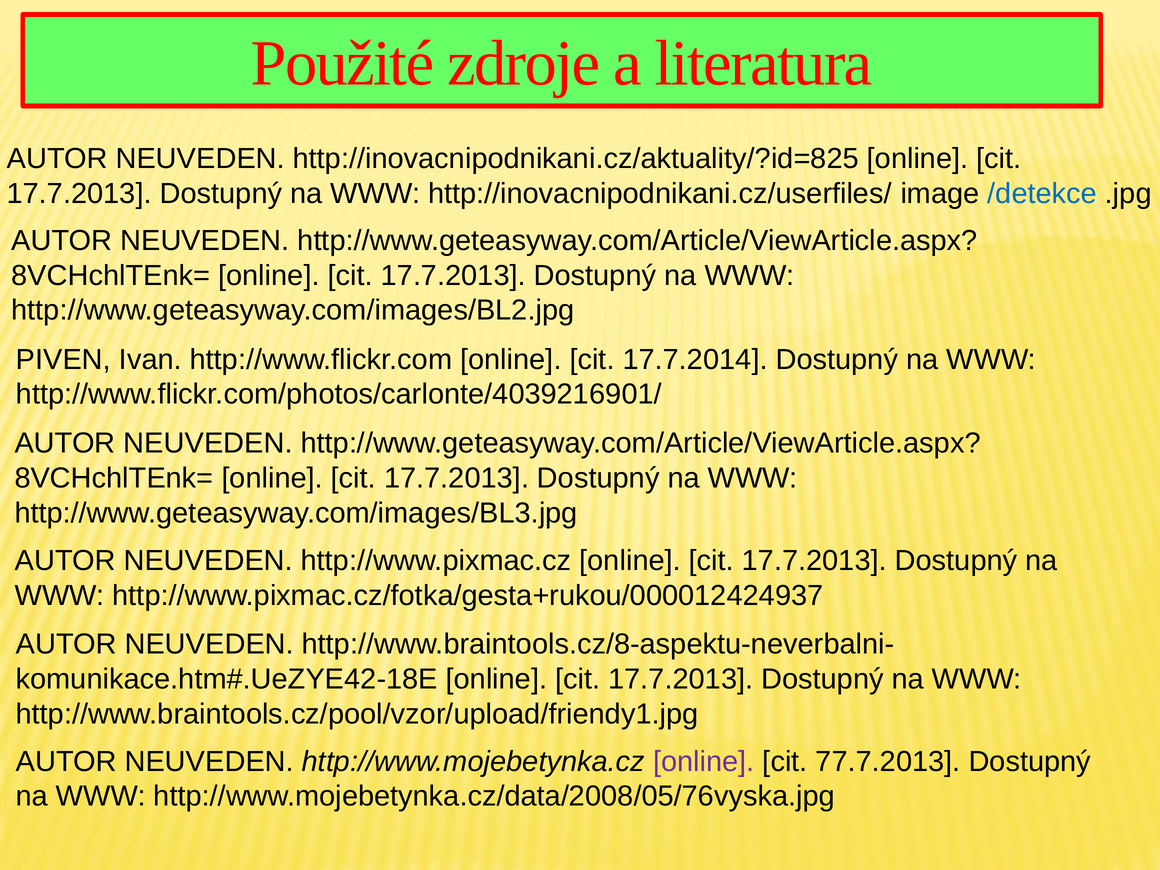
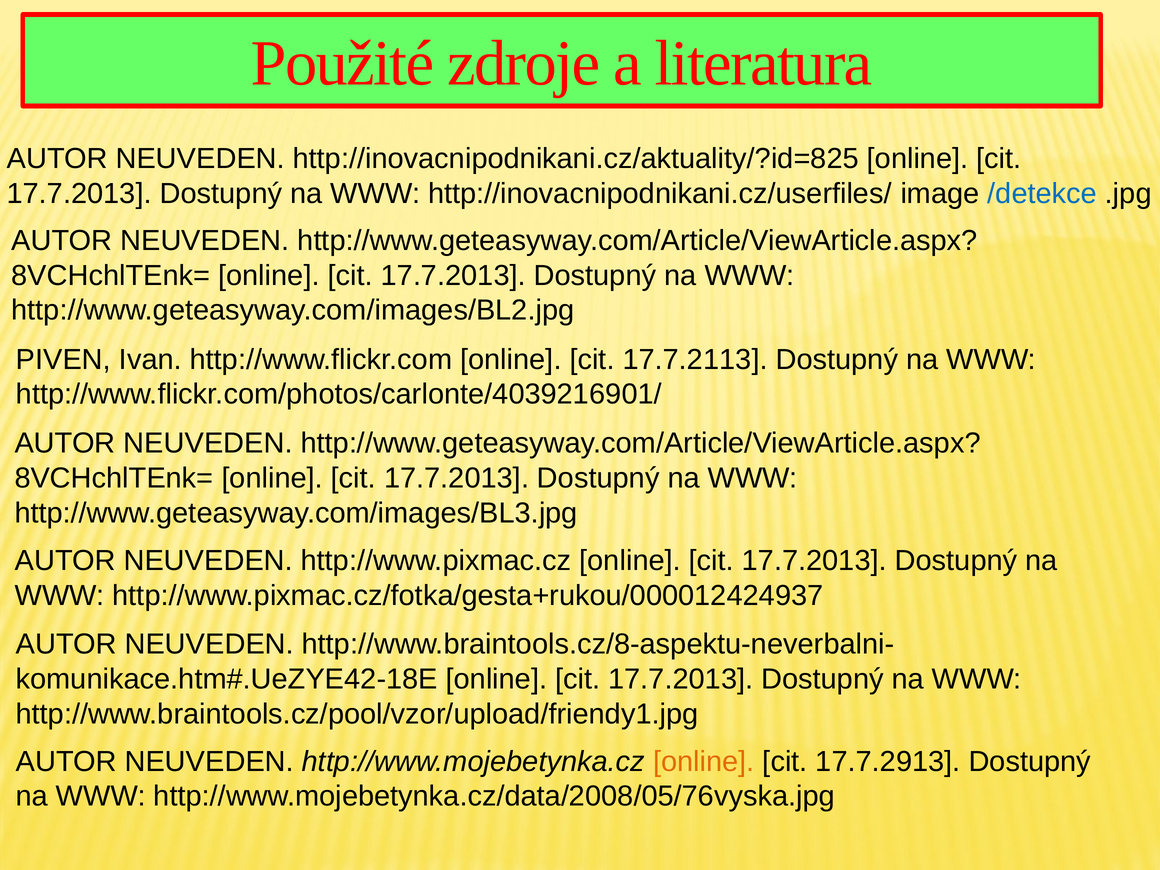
17.7.2014: 17.7.2014 -> 17.7.2113
online at (704, 762) colour: purple -> orange
77.7.2013: 77.7.2013 -> 17.7.2913
